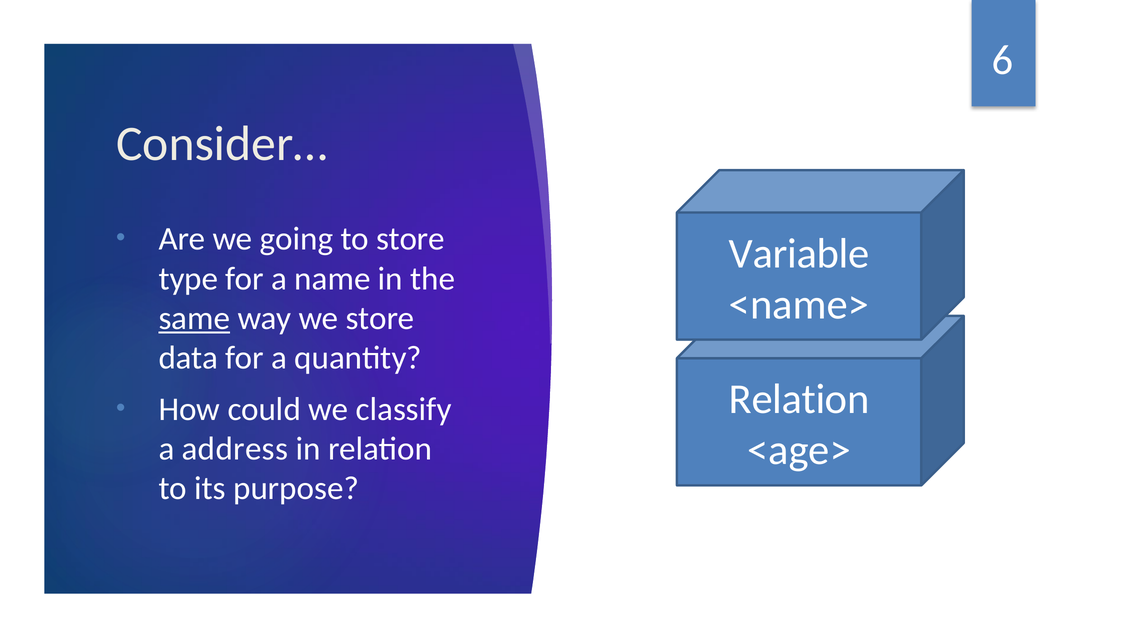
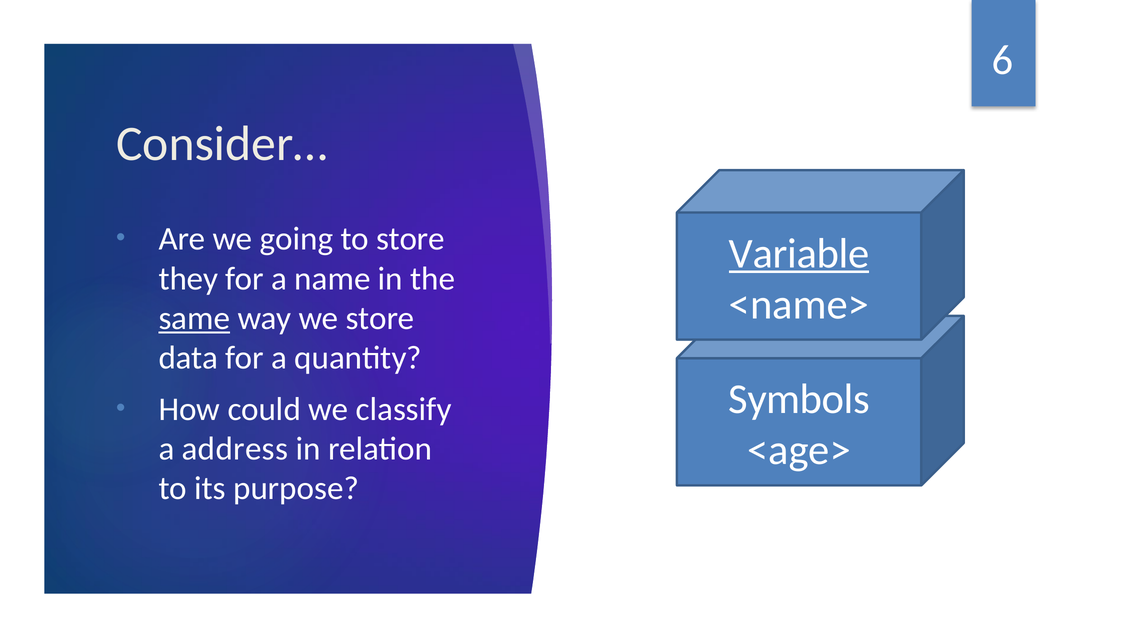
Variable underline: none -> present
type: type -> they
Relation at (799, 400): Relation -> Symbols
